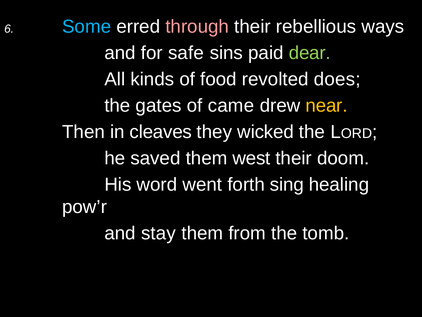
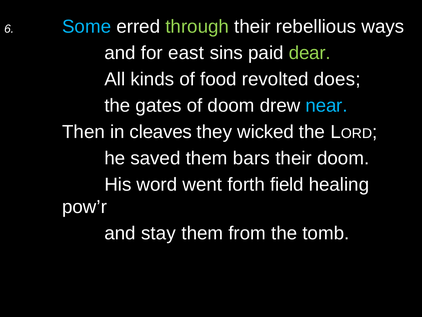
through colour: pink -> light green
safe: safe -> east
of came: came -> doom
near colour: yellow -> light blue
west: west -> bars
sing: sing -> field
